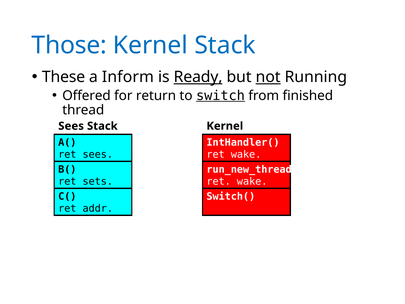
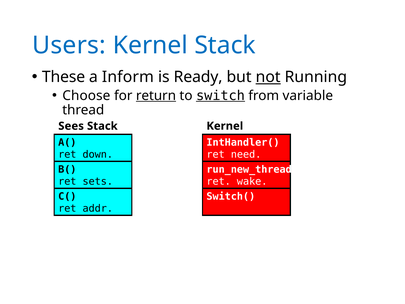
Those: Those -> Users
Ready underline: present -> none
Offered: Offered -> Choose
return underline: none -> present
finished: finished -> variable
ret sees: sees -> down
wake at (246, 154): wake -> need
